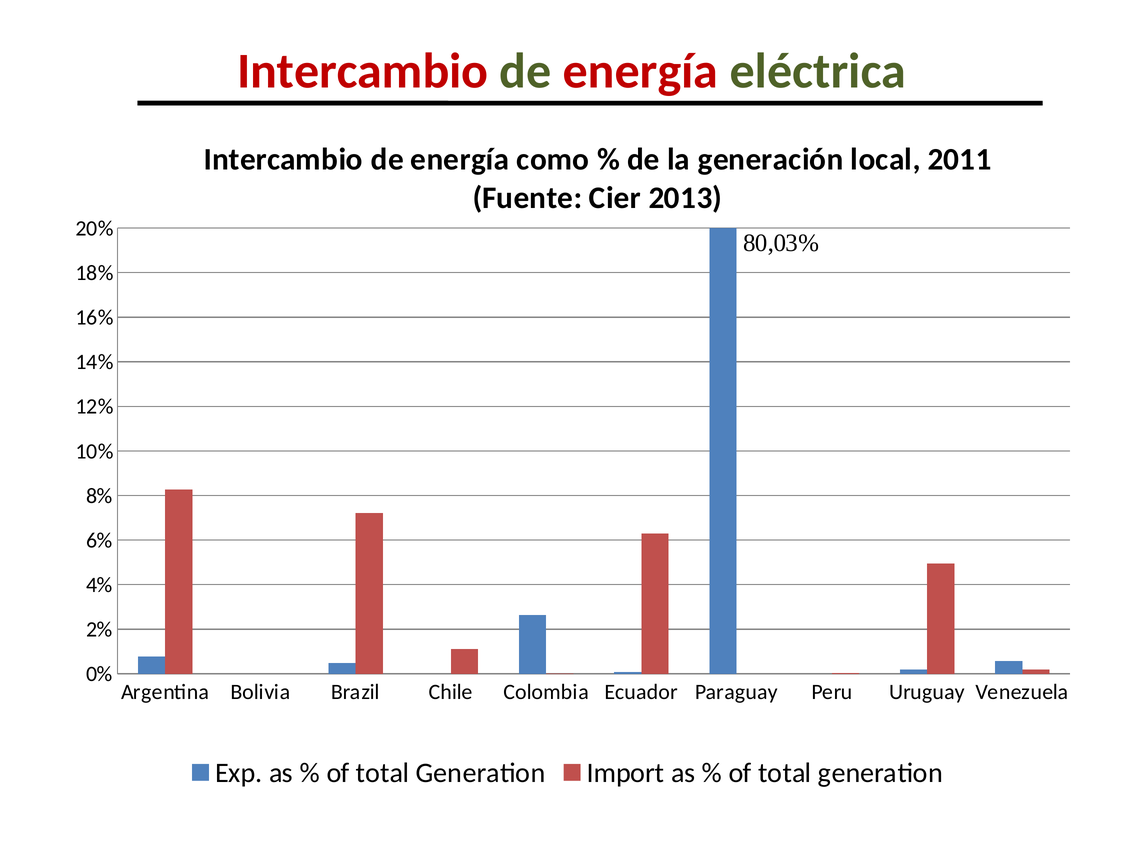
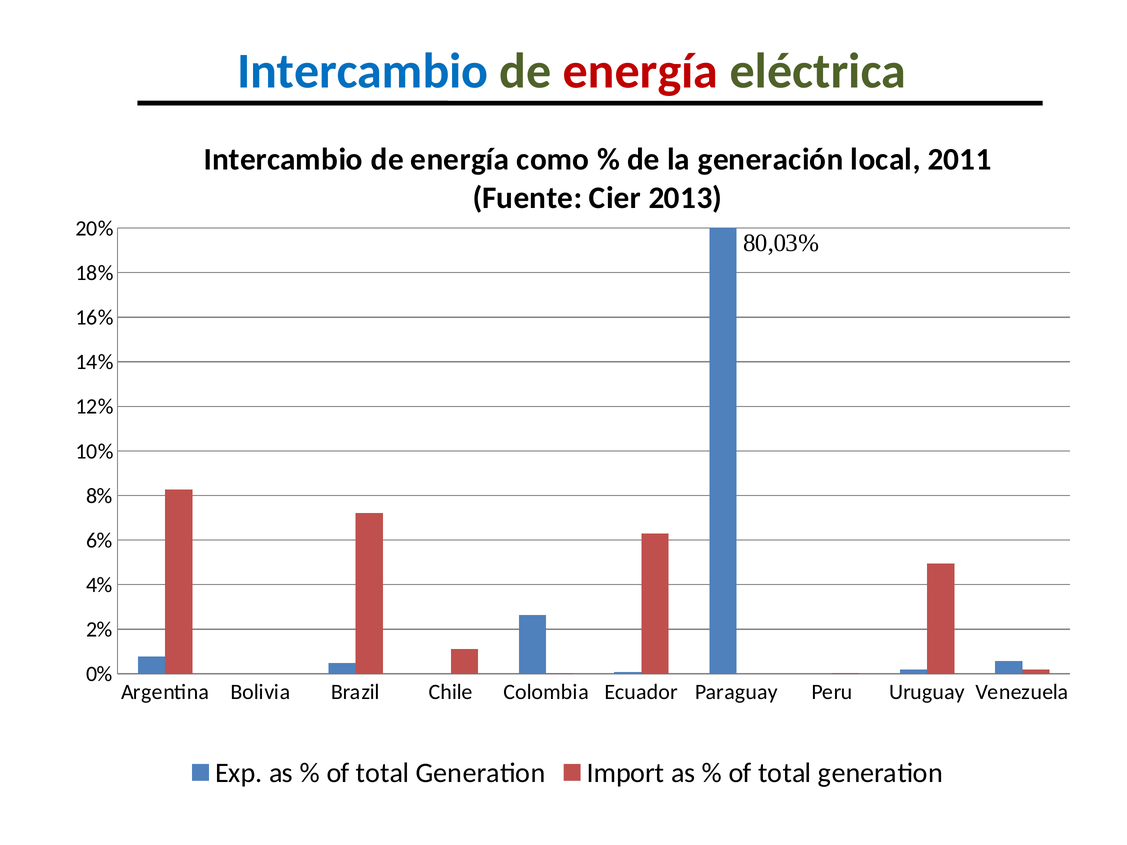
Intercambio at (363, 71) colour: red -> blue
